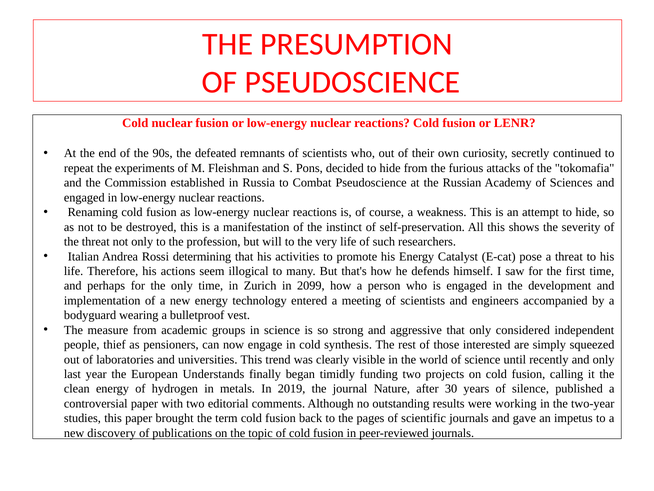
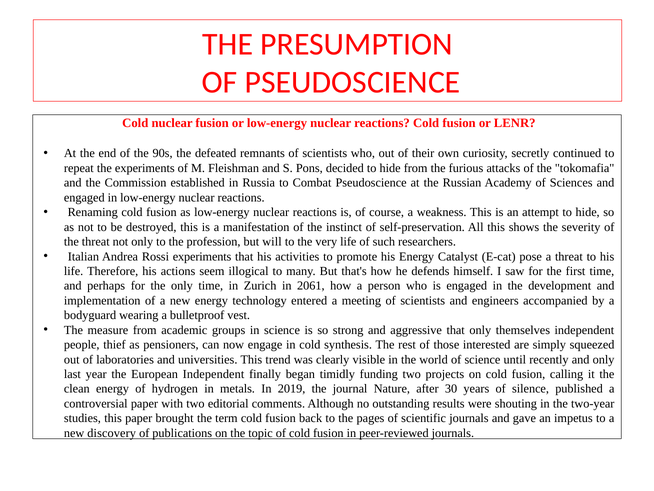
Rossi determining: determining -> experiments
2099: 2099 -> 2061
considered: considered -> themselves
European Understands: Understands -> Independent
working: working -> shouting
